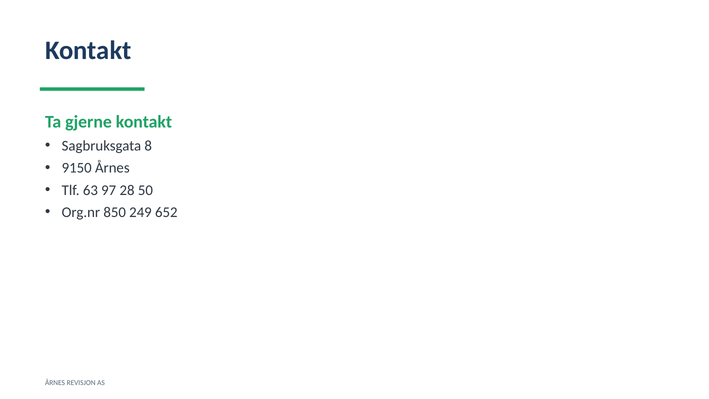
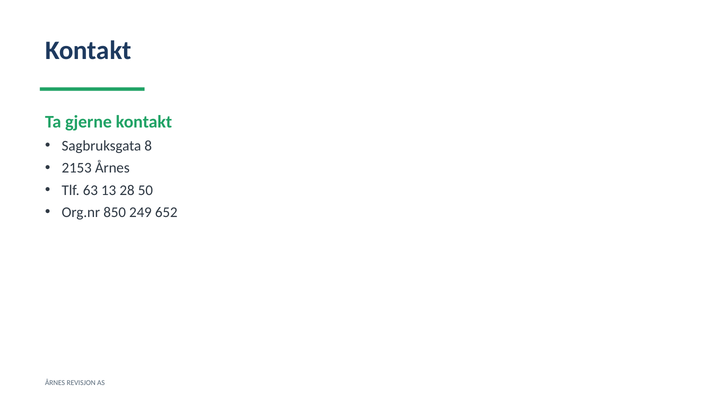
9150: 9150 -> 2153
97: 97 -> 13
